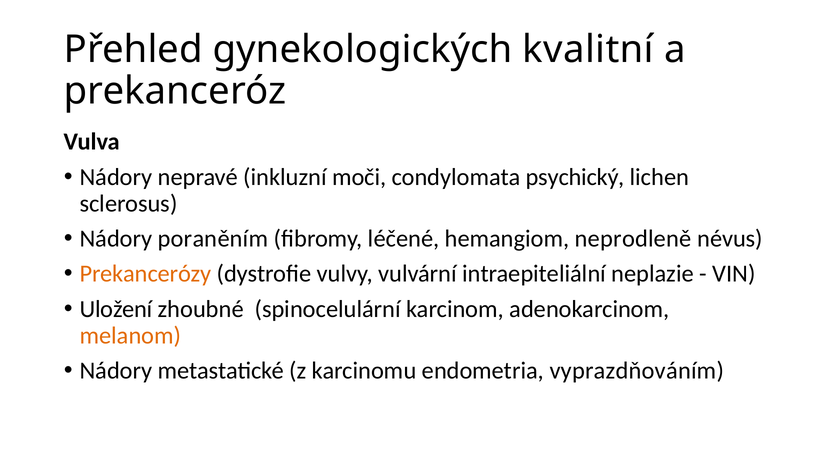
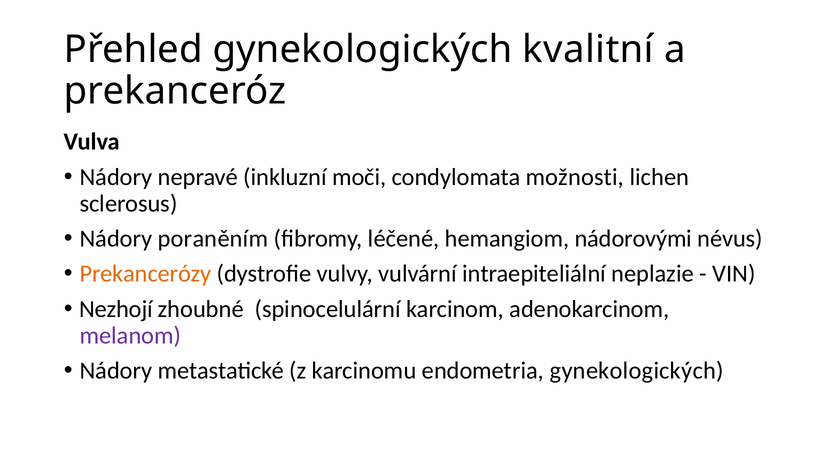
psychický: psychický -> možnosti
neprodleně: neprodleně -> nádorovými
Uložení: Uložení -> Nezhojí
melanom colour: orange -> purple
endometria vyprazdňováním: vyprazdňováním -> gynekologických
